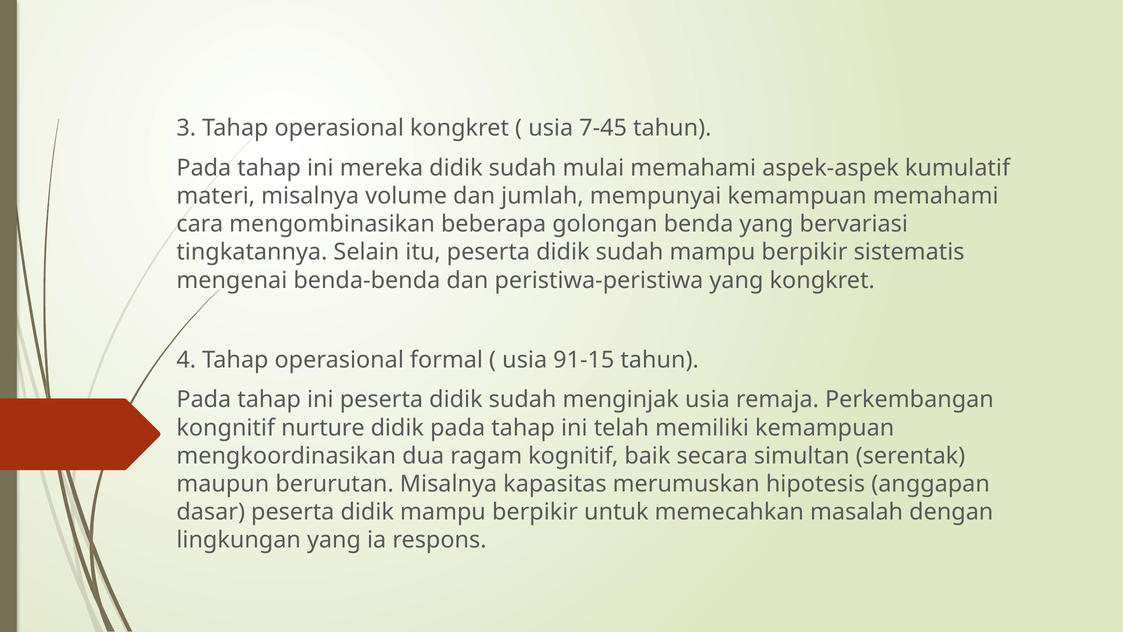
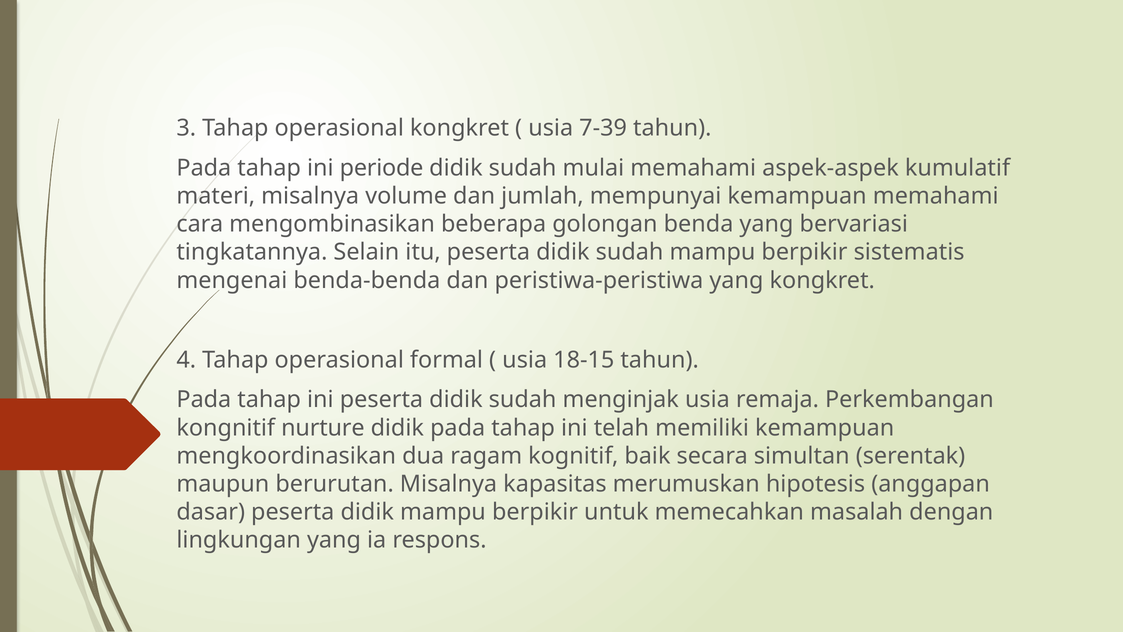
7-45: 7-45 -> 7-39
mereka: mereka -> periode
91-15: 91-15 -> 18-15
